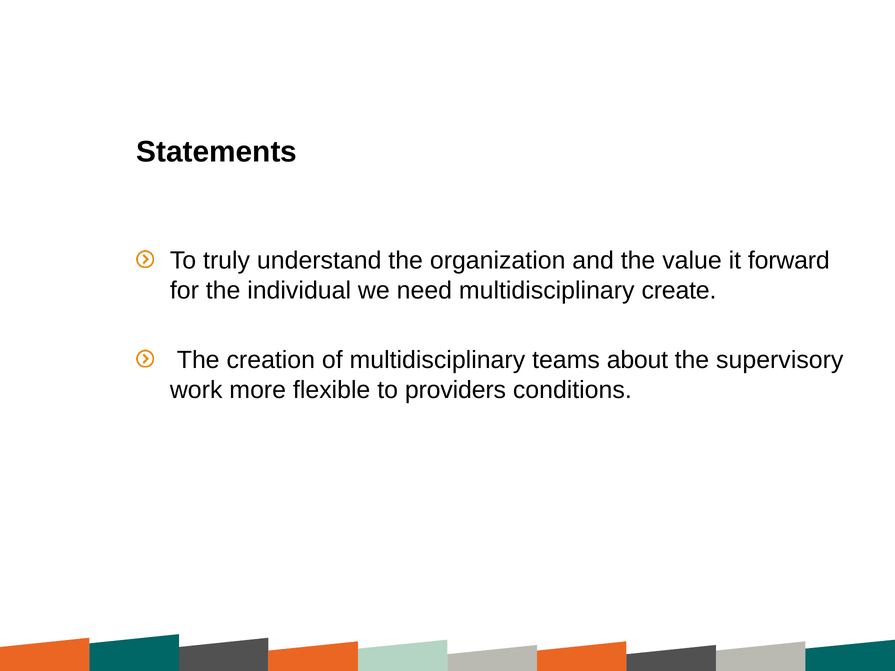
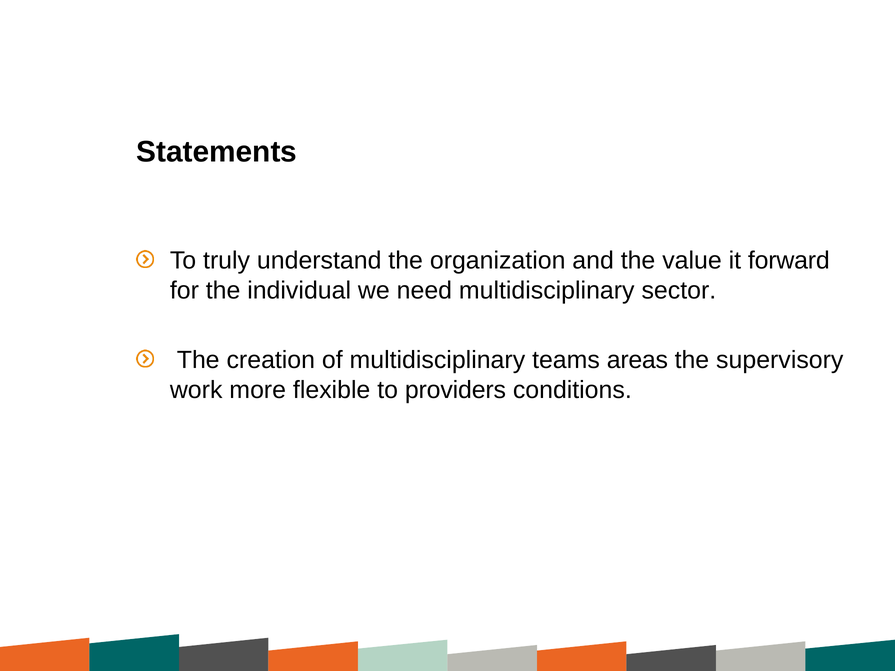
create: create -> sector
about: about -> areas
